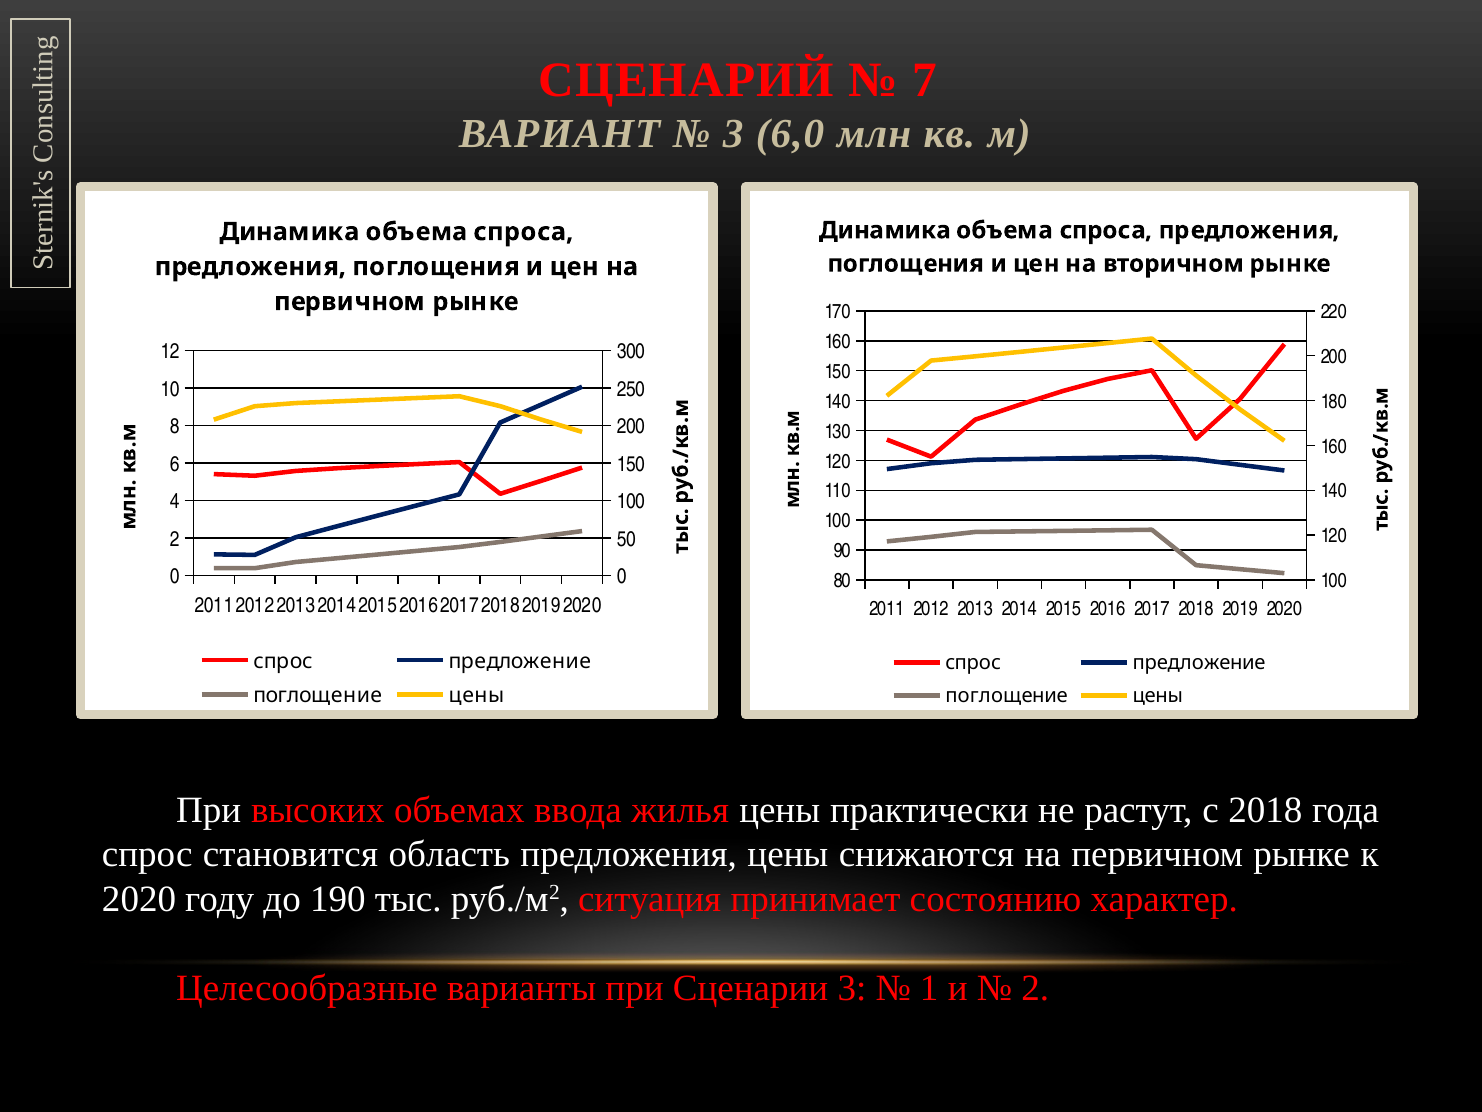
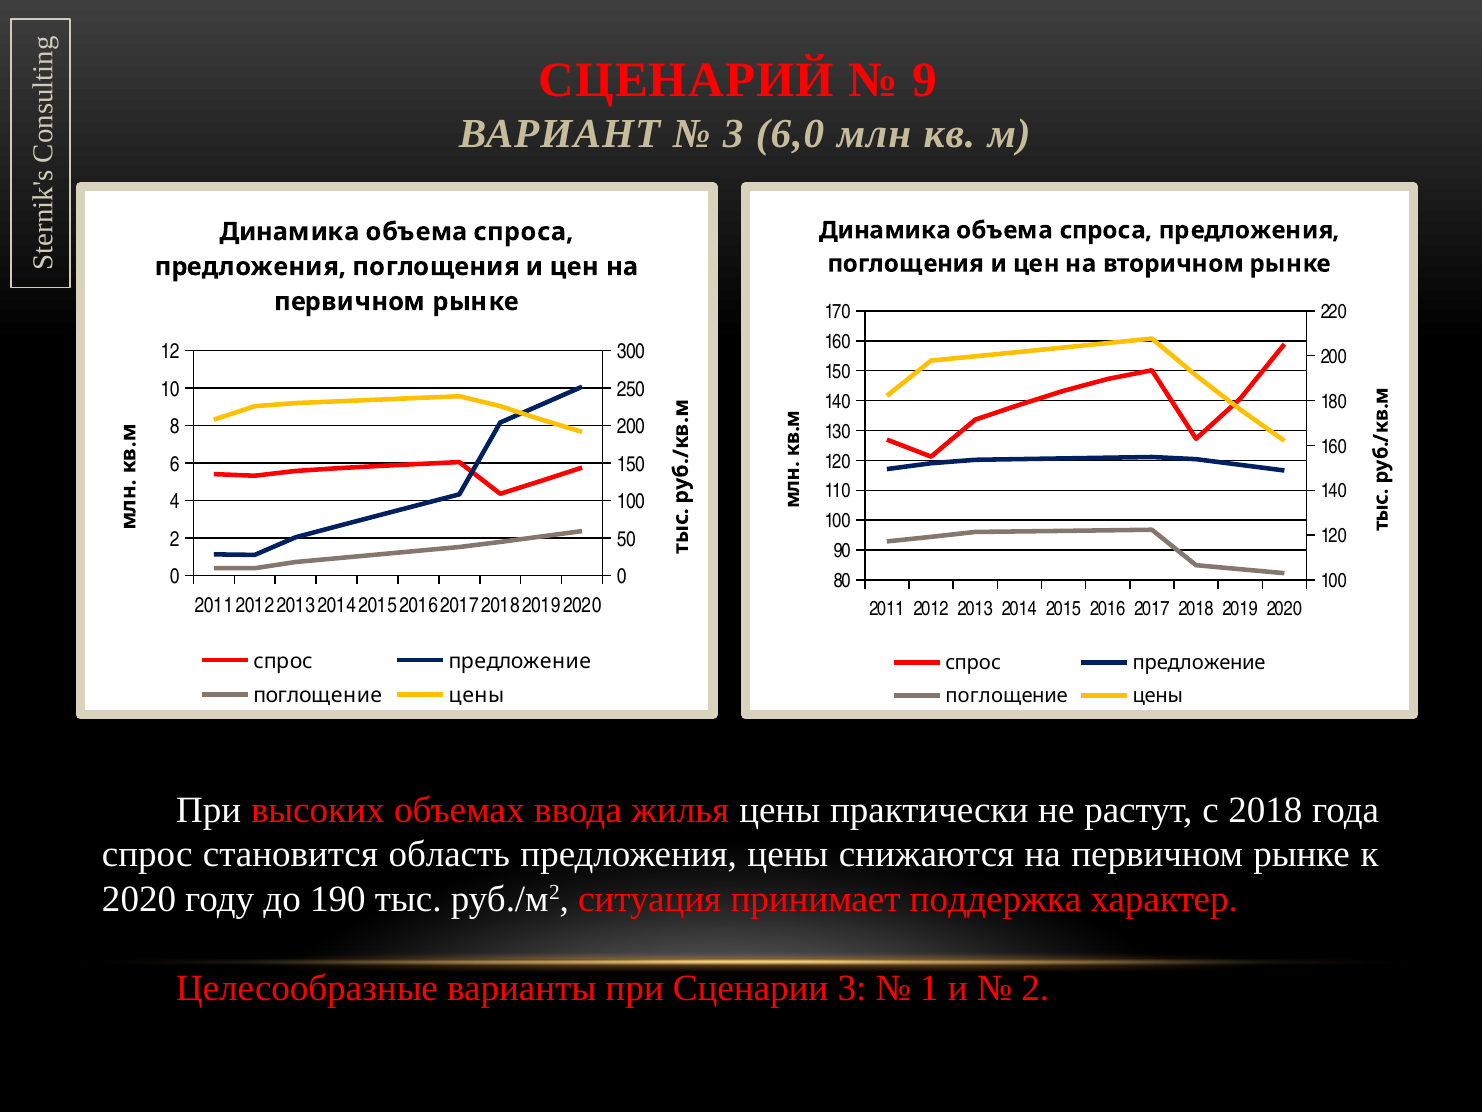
7: 7 -> 9
состоянию: состоянию -> поддержка
